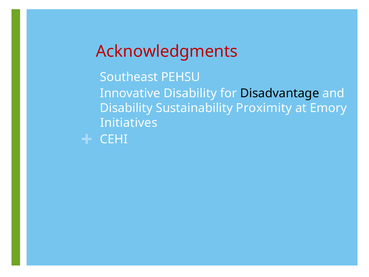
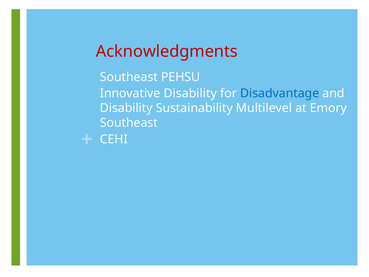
Disadvantage colour: black -> blue
Proximity: Proximity -> Multilevel
Initiatives at (129, 123): Initiatives -> Southeast
